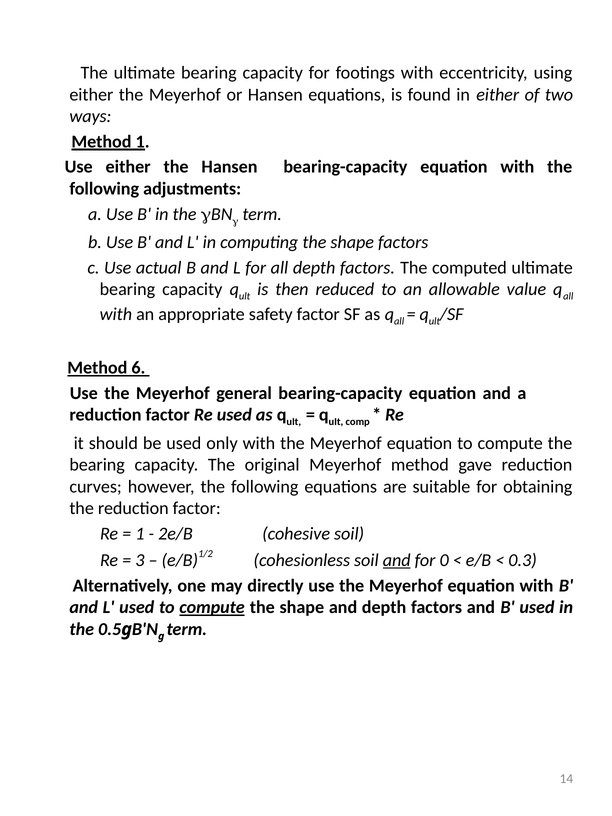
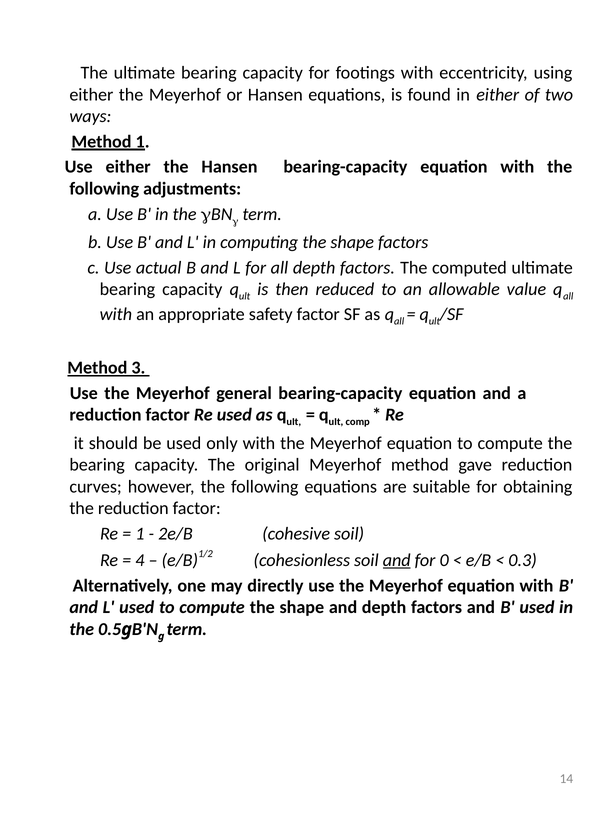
6: 6 -> 3
3: 3 -> 4
compute at (212, 607) underline: present -> none
